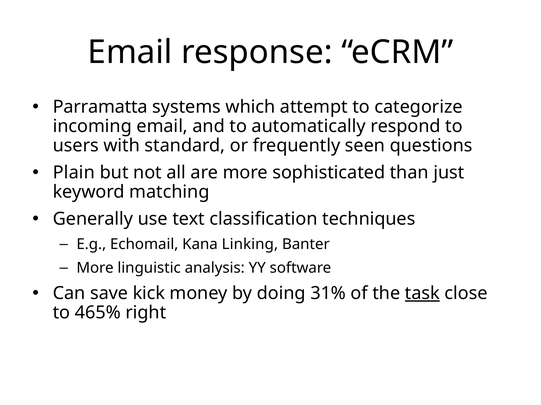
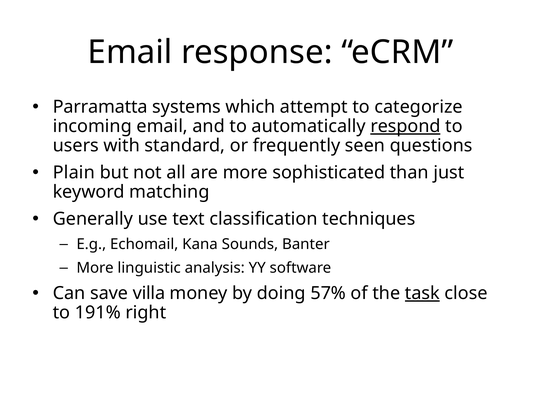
respond underline: none -> present
Linking: Linking -> Sounds
kick: kick -> villa
31%: 31% -> 57%
465%: 465% -> 191%
